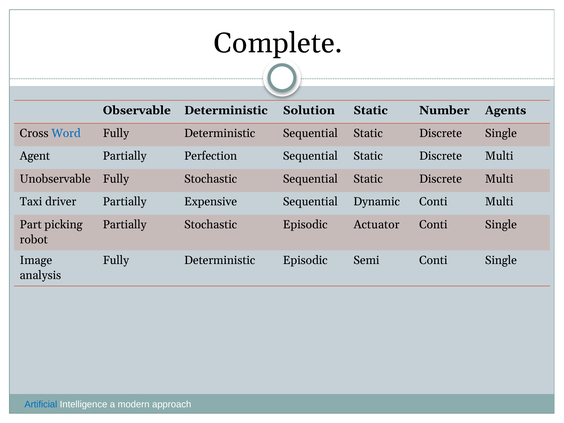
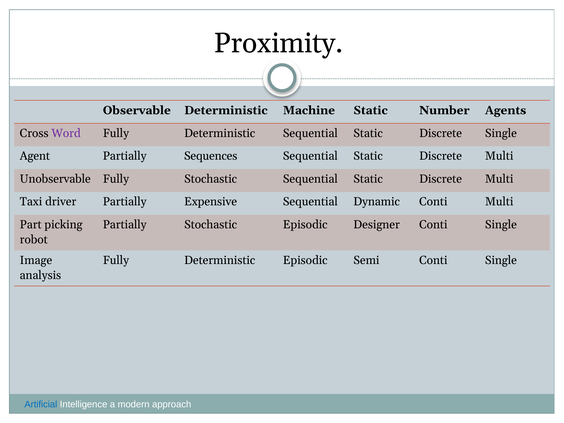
Complete: Complete -> Proximity
Solution: Solution -> Machine
Word colour: blue -> purple
Perfection: Perfection -> Sequences
Actuator: Actuator -> Designer
